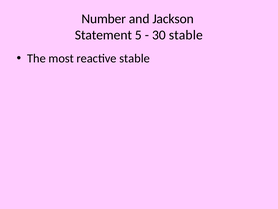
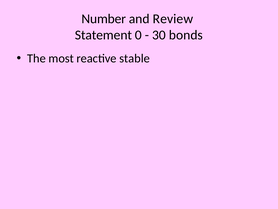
Jackson: Jackson -> Review
5: 5 -> 0
30 stable: stable -> bonds
